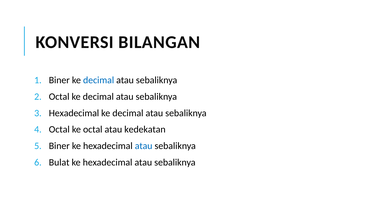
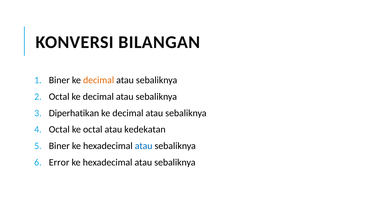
decimal at (99, 80) colour: blue -> orange
Hexadecimal at (74, 113): Hexadecimal -> Diperhatikan
Bulat: Bulat -> Error
